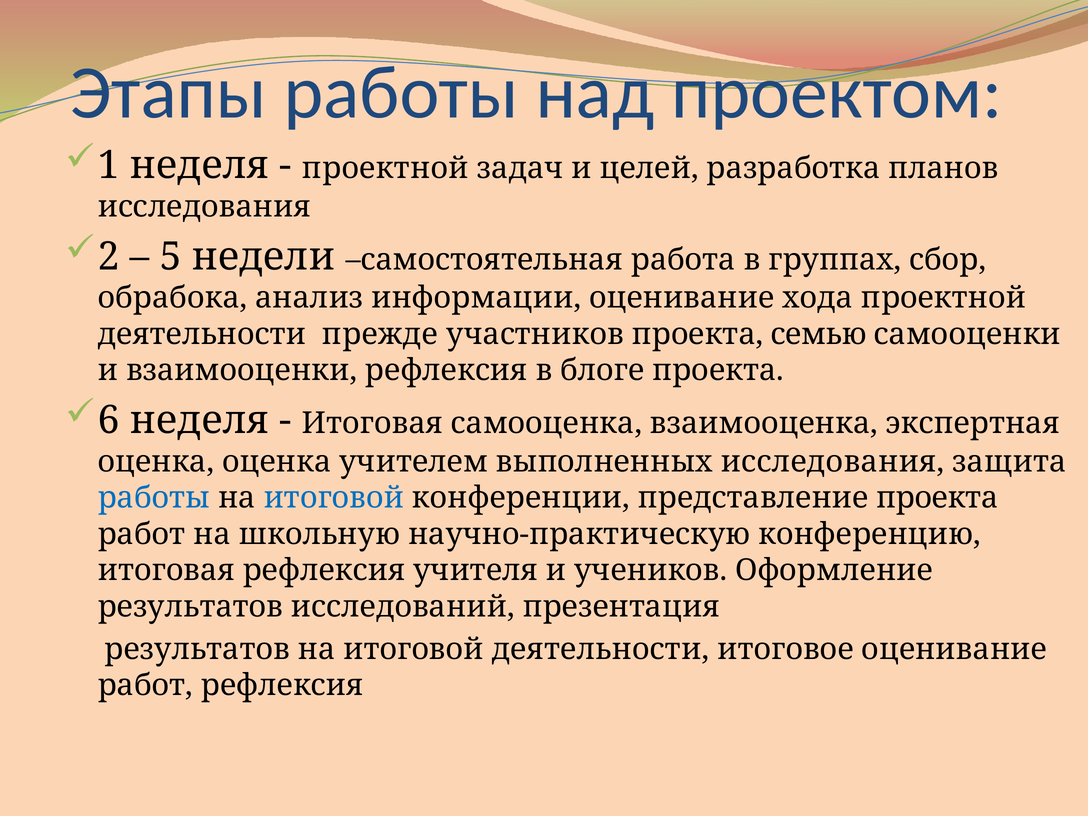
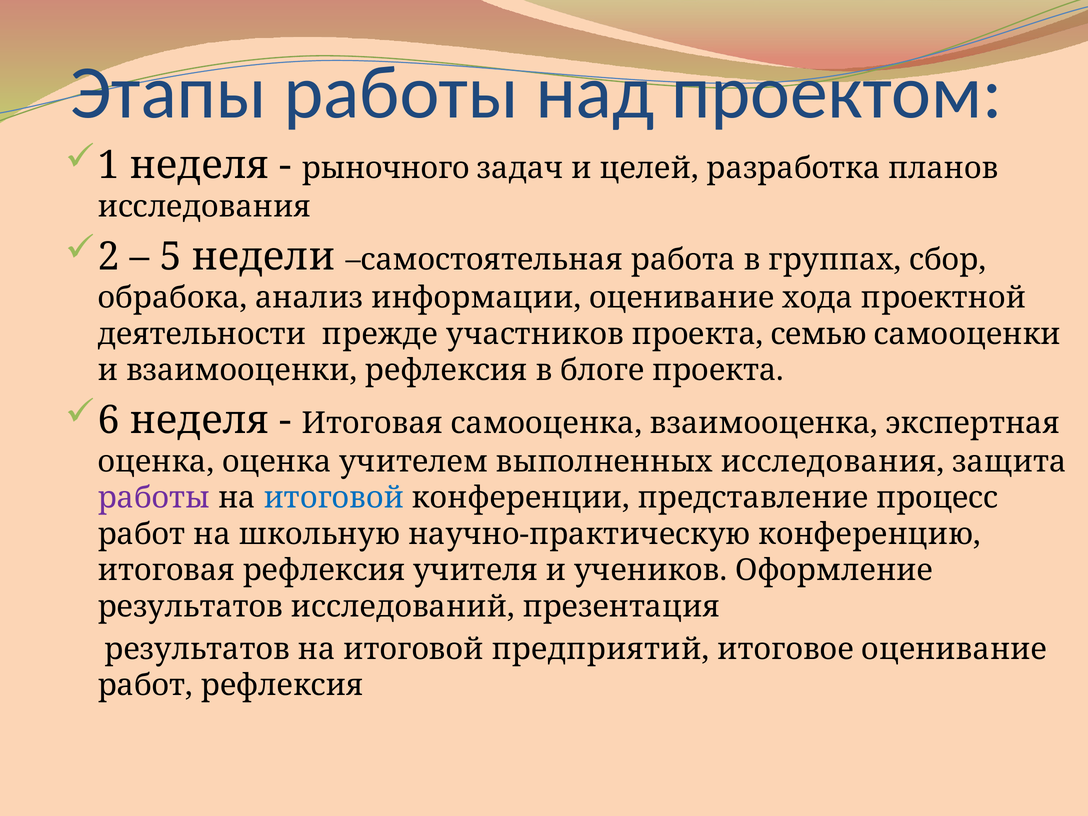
проектной at (385, 168): проектной -> рыночного
работы at (154, 498) colour: blue -> purple
представление проекта: проекта -> процесс
итоговой деятельности: деятельности -> предприятий
